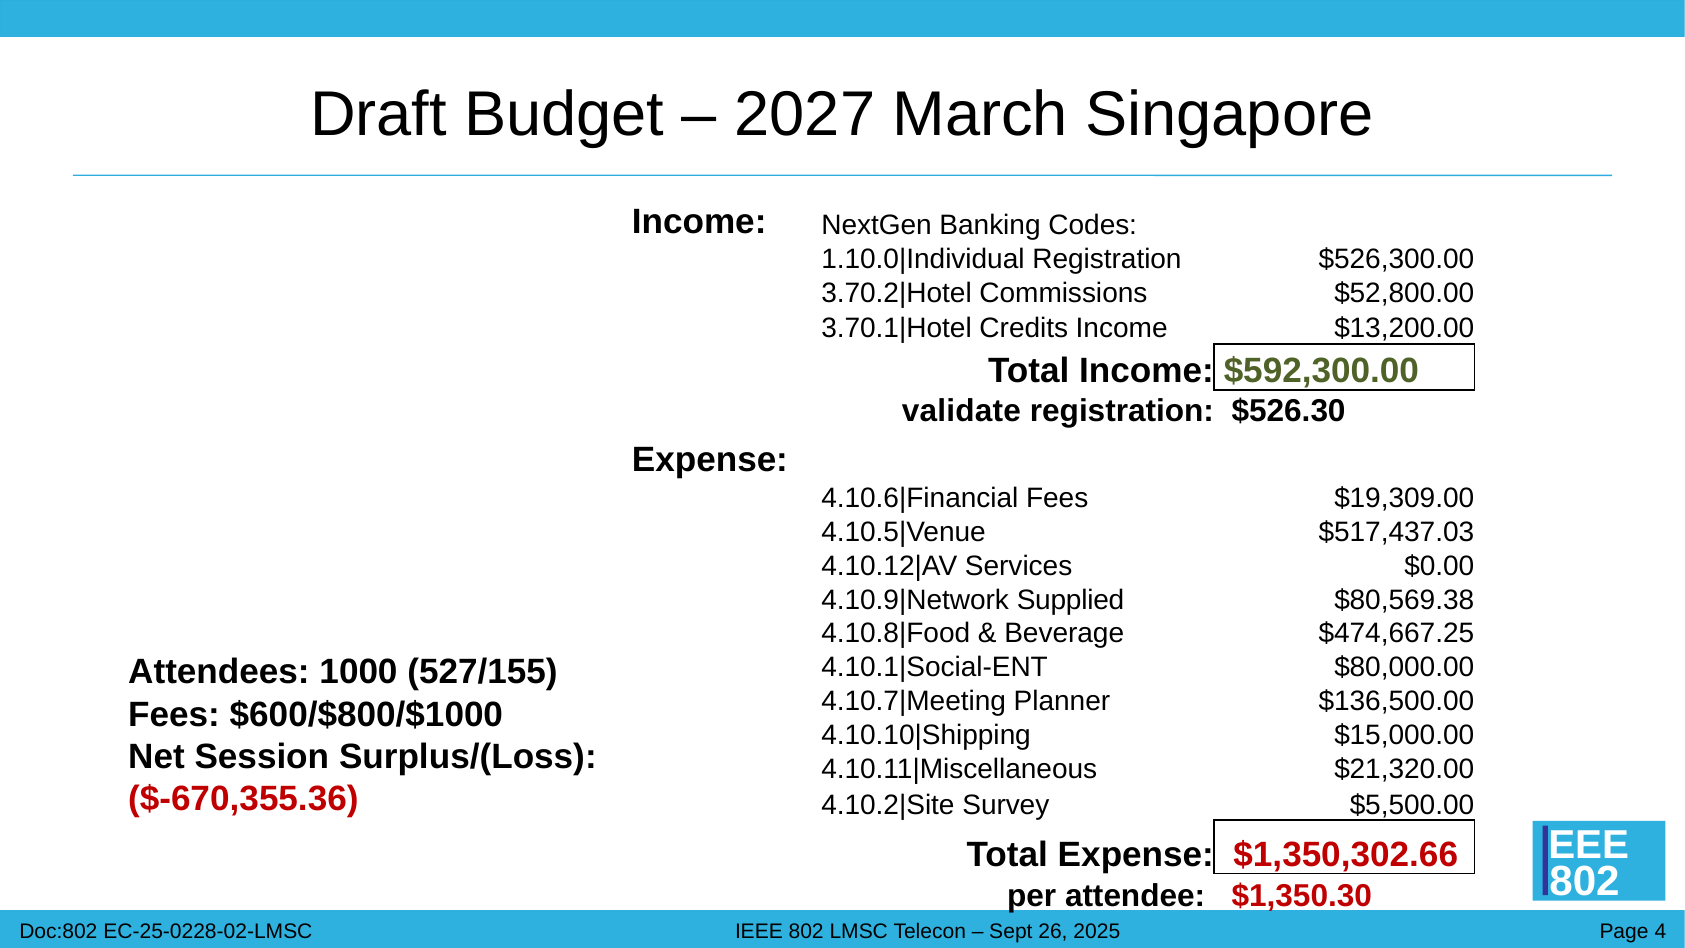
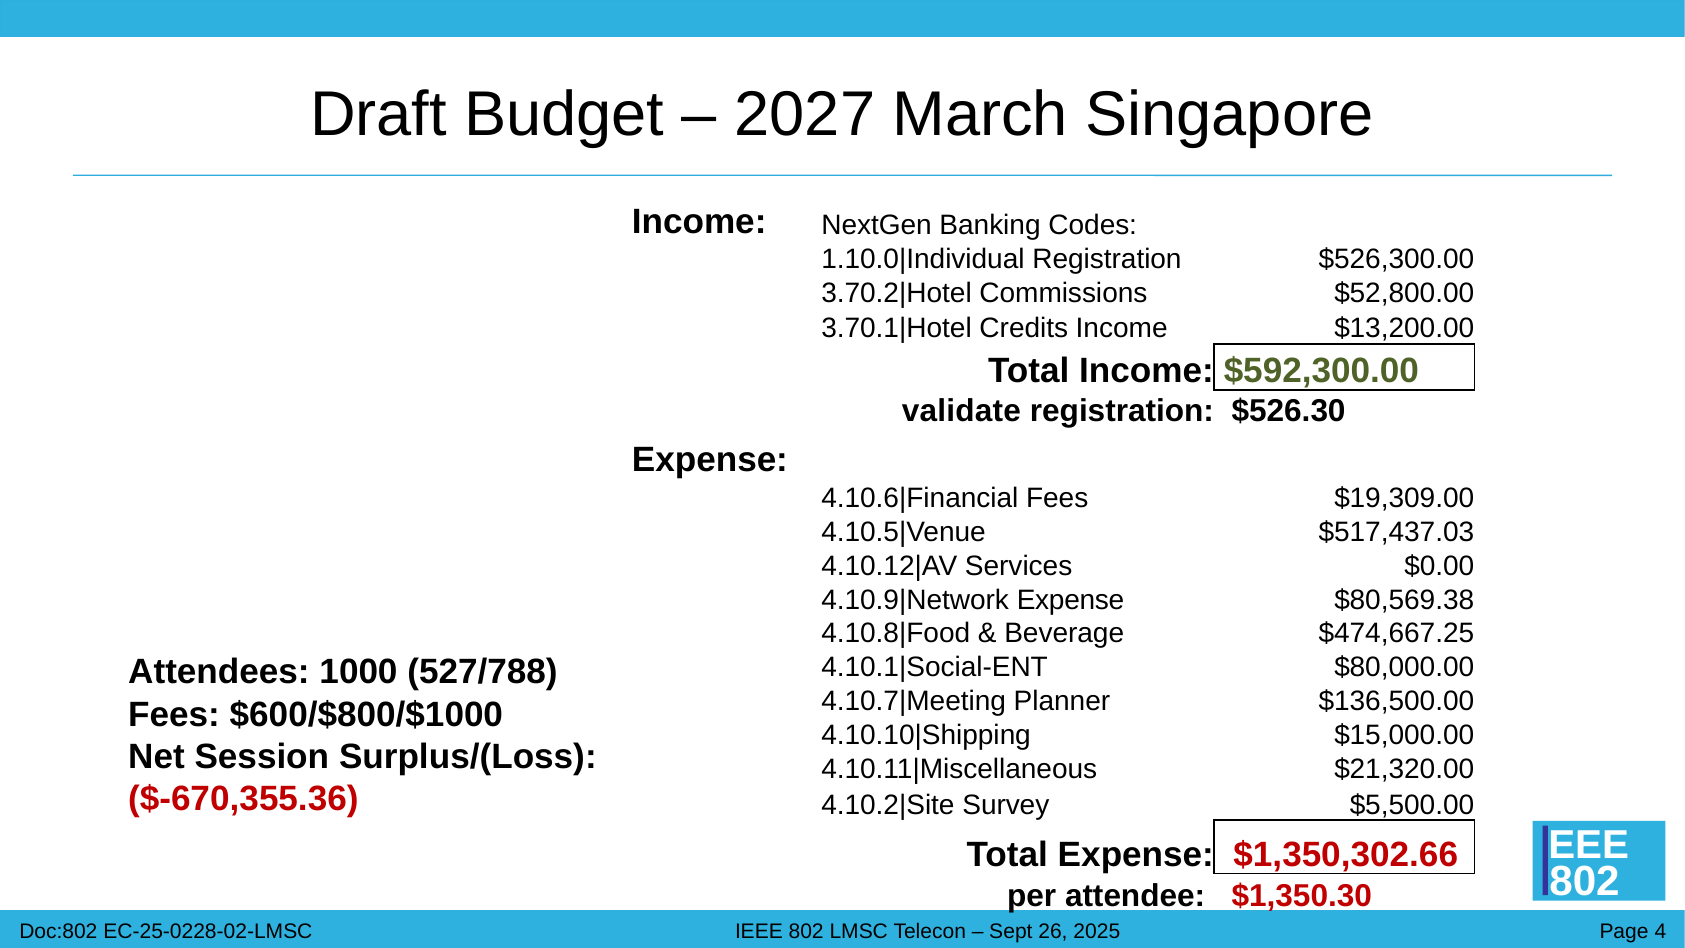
Supplied at (1071, 600): Supplied -> Expense
527/155: 527/155 -> 527/788
